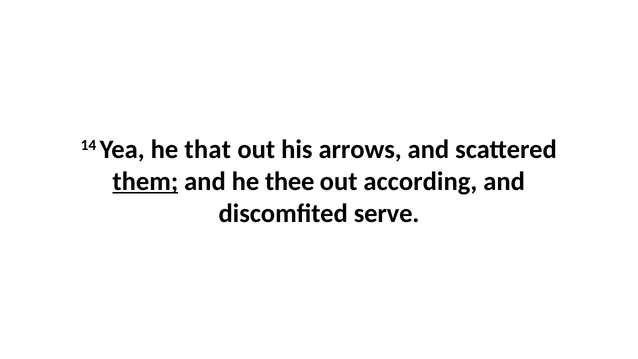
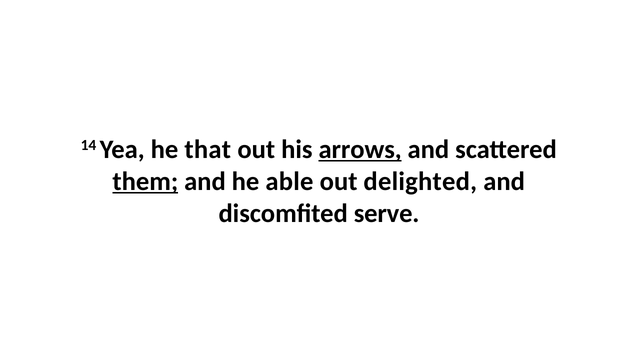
arrows underline: none -> present
thee: thee -> able
according: according -> delighted
